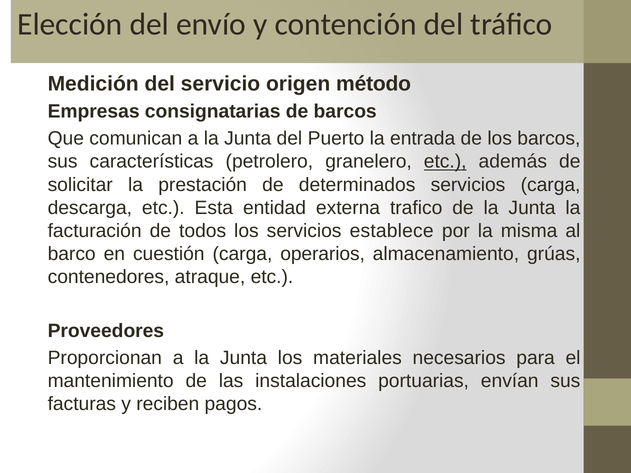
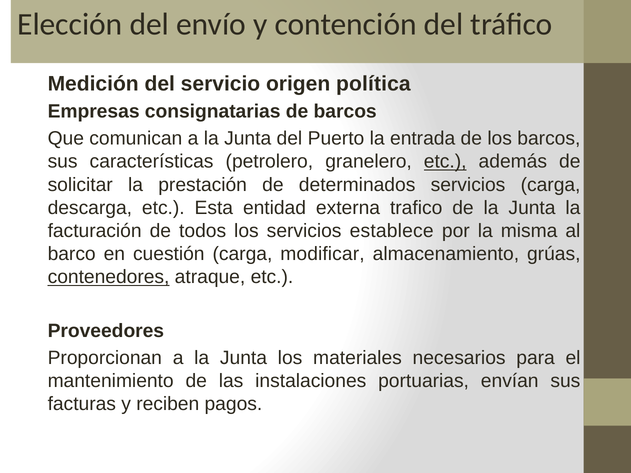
método: método -> política
operarios: operarios -> modificar
contenedores underline: none -> present
